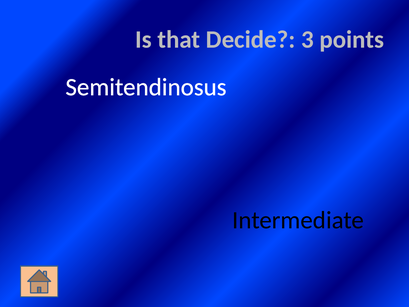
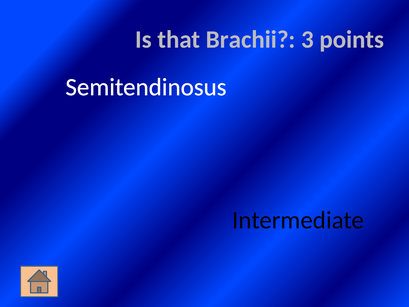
Decide: Decide -> Brachii
